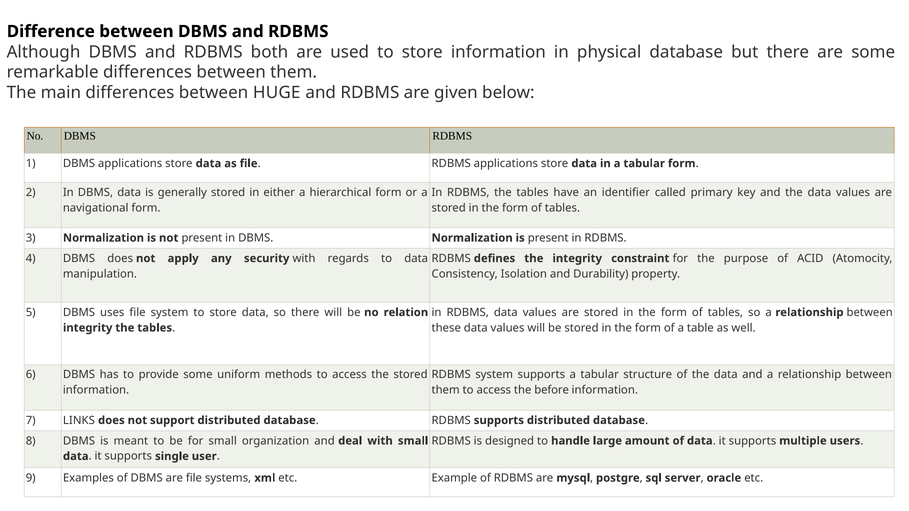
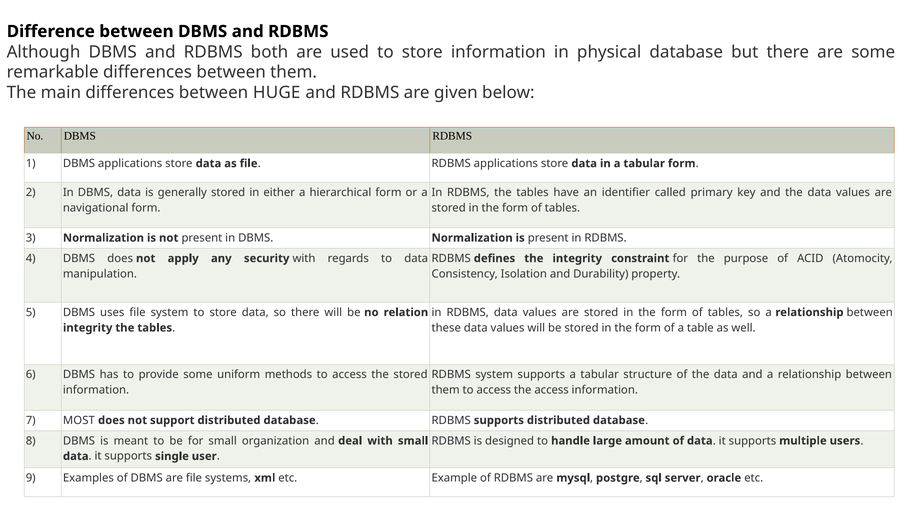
the before: before -> access
LINKS: LINKS -> MOST
